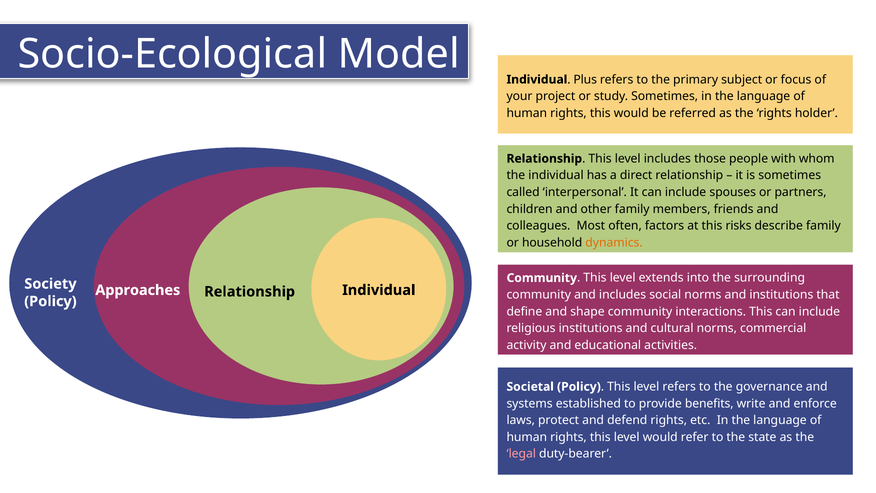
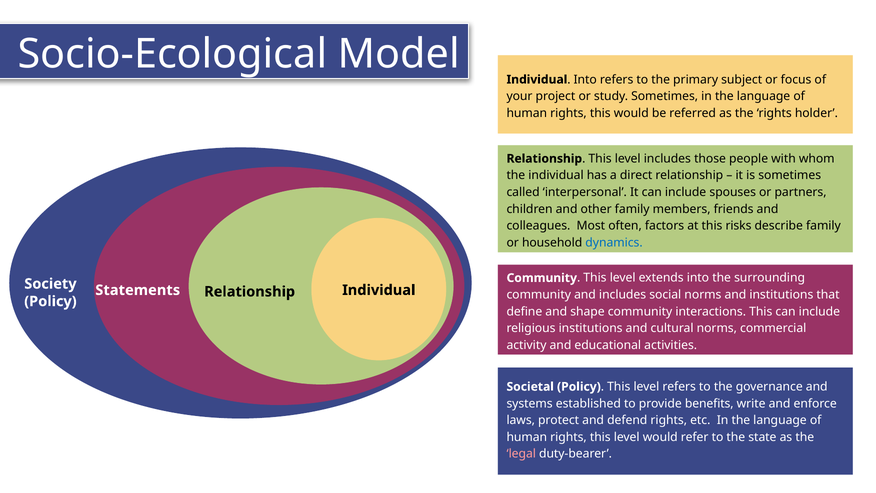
Individual Plus: Plus -> Into
dynamics colour: orange -> blue
Approaches: Approaches -> Statements
